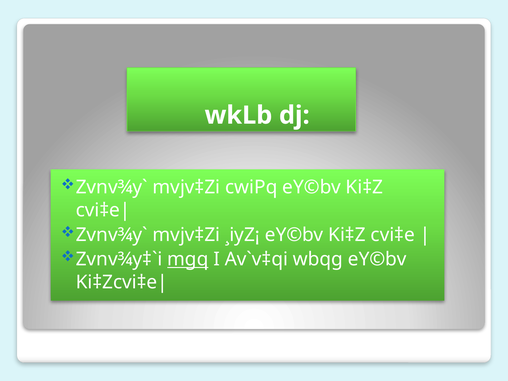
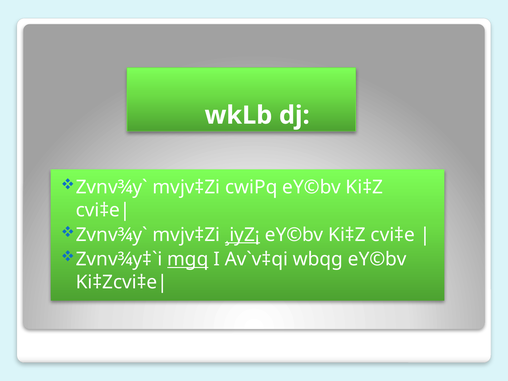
¸iyZ¡ underline: none -> present
